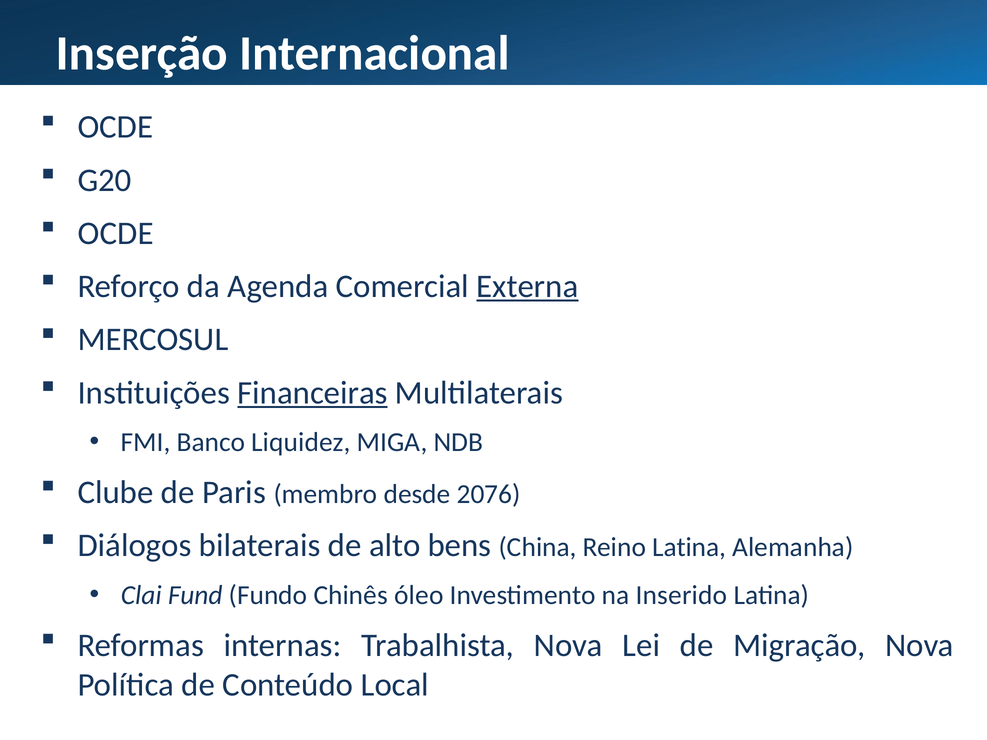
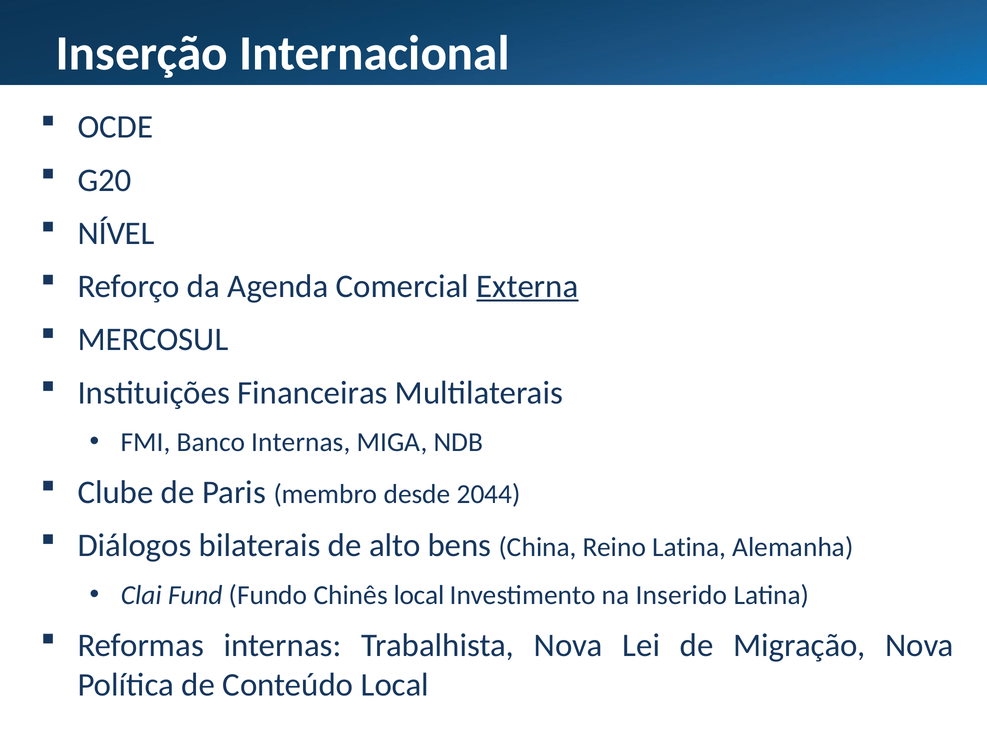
OCDE at (116, 233): OCDE -> NÍVEL
Financeiras underline: present -> none
Banco Liquidez: Liquidez -> Internas
2076: 2076 -> 2044
Chinês óleo: óleo -> local
